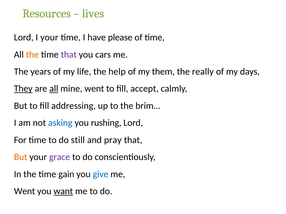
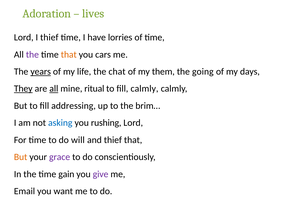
Resources: Resources -> Adoration
I your: your -> thief
please: please -> lorries
the at (32, 55) colour: orange -> purple
that at (69, 55) colour: purple -> orange
years underline: none -> present
help: help -> chat
really: really -> going
mine went: went -> ritual
fill accept: accept -> calmly
still: still -> will
and pray: pray -> thief
give colour: blue -> purple
Went at (24, 192): Went -> Email
want underline: present -> none
